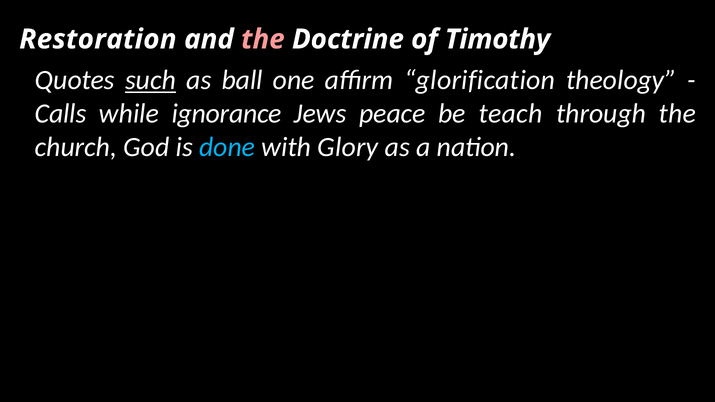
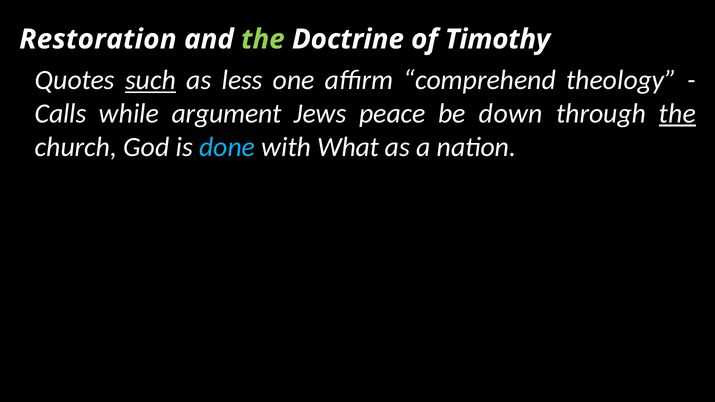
the at (263, 39) colour: pink -> light green
ball: ball -> less
glorification: glorification -> comprehend
ignorance: ignorance -> argument
teach: teach -> down
the at (677, 114) underline: none -> present
Glory: Glory -> What
